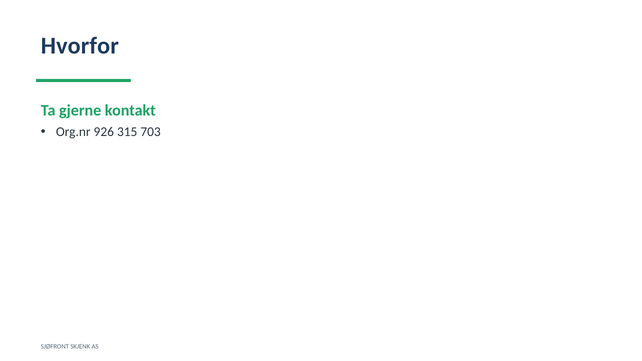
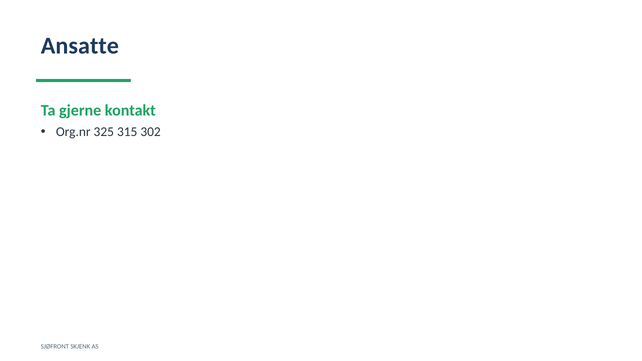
Hvorfor: Hvorfor -> Ansatte
926: 926 -> 325
703: 703 -> 302
